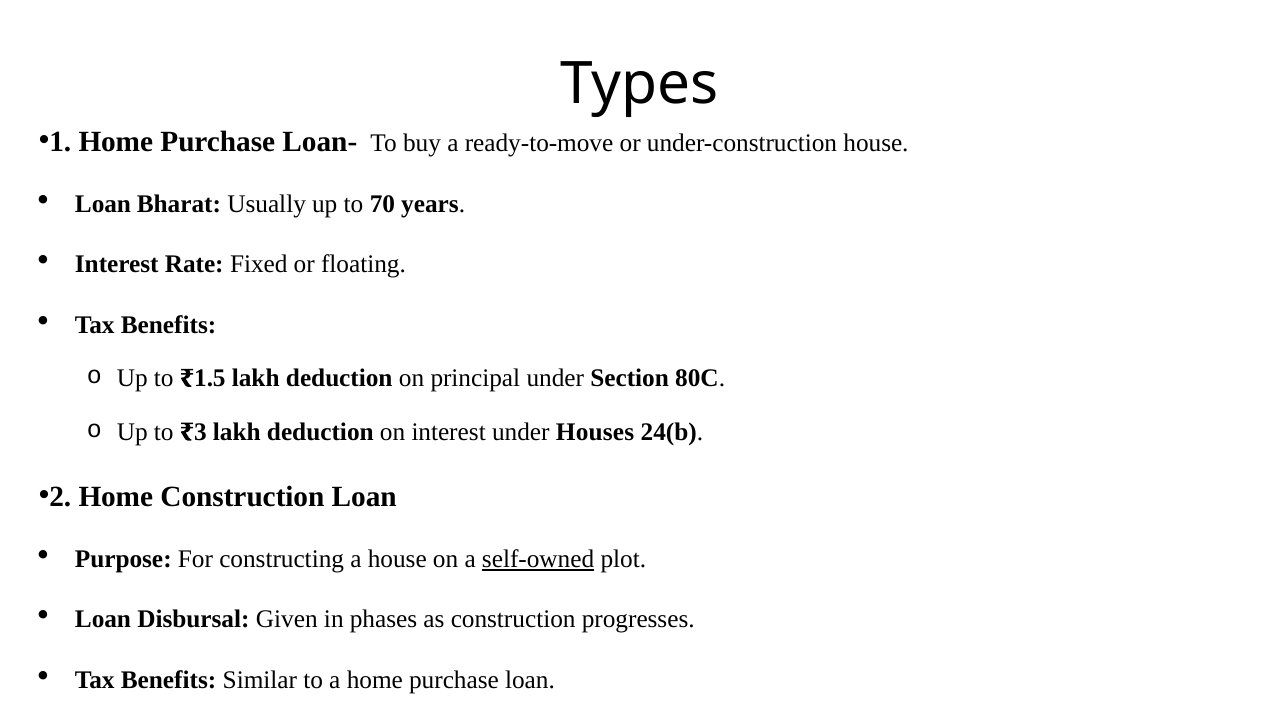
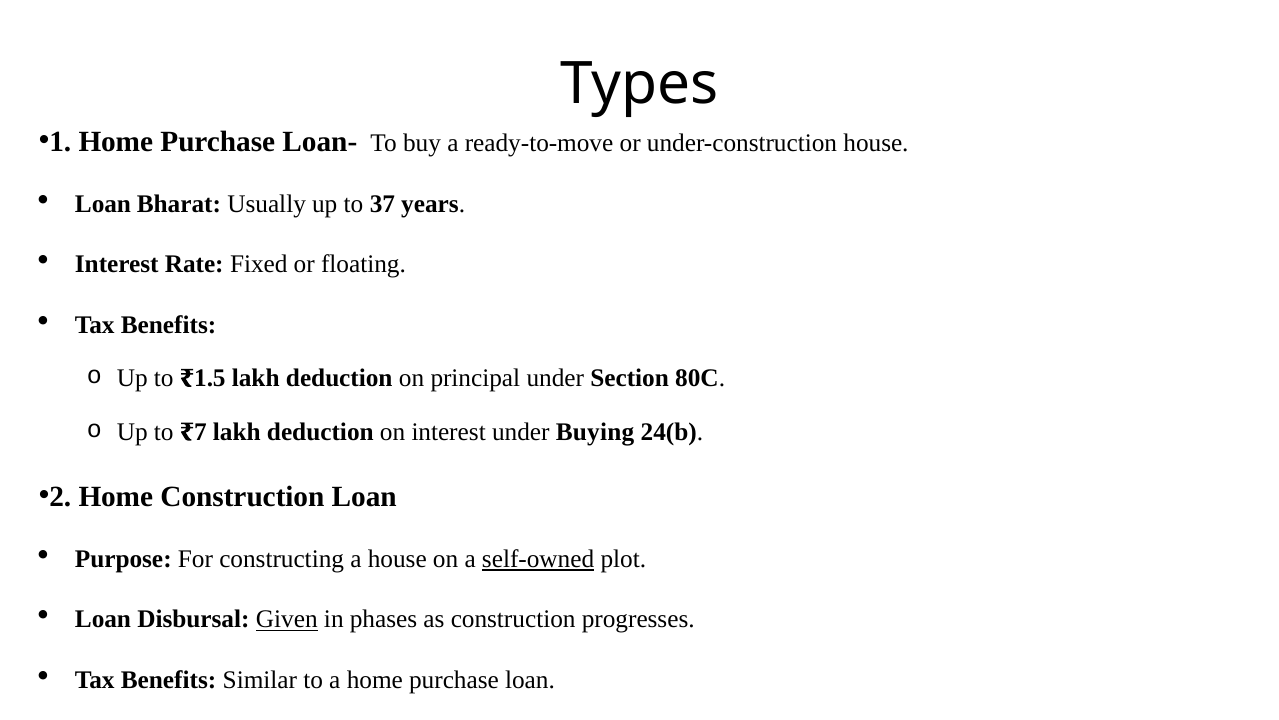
70: 70 -> 37
3: 3 -> 7
Houses: Houses -> Buying
Given underline: none -> present
